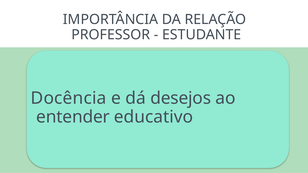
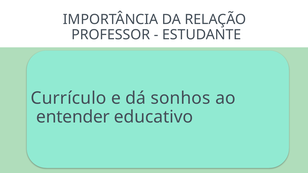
Docência: Docência -> Currículo
desejos: desejos -> sonhos
